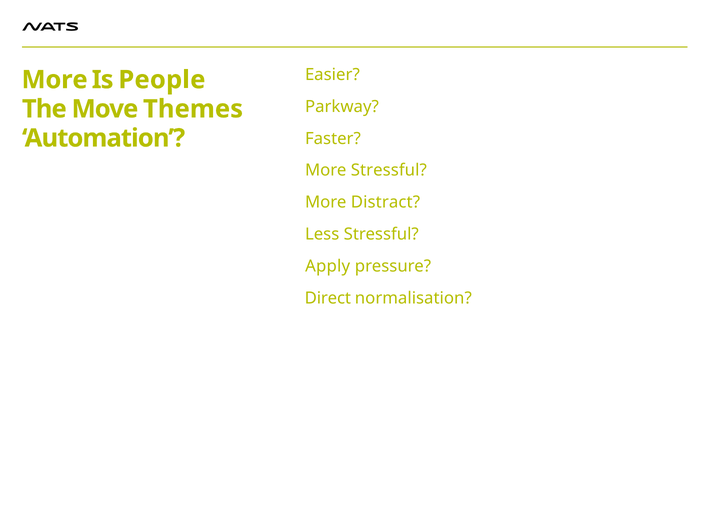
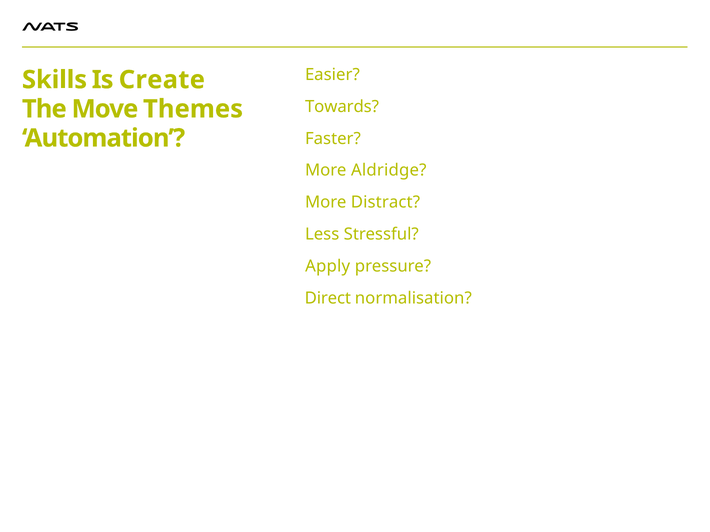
More at (55, 80): More -> Skills
People: People -> Create
Parkway: Parkway -> Towards
More Stressful: Stressful -> Aldridge
